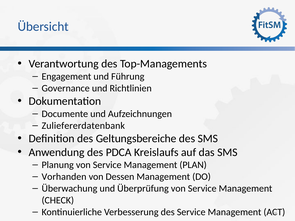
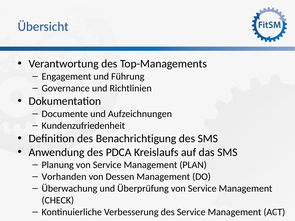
Zuliefererdatenbank: Zuliefererdatenbank -> Kundenzufriedenheit
Geltungsbereiche: Geltungsbereiche -> Benachrichtigung
